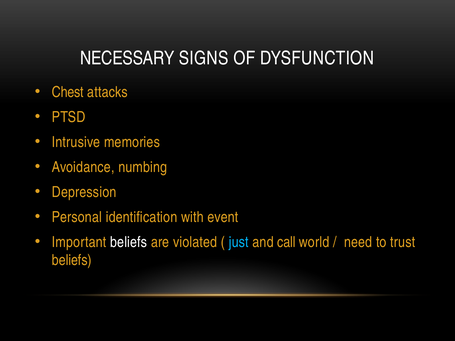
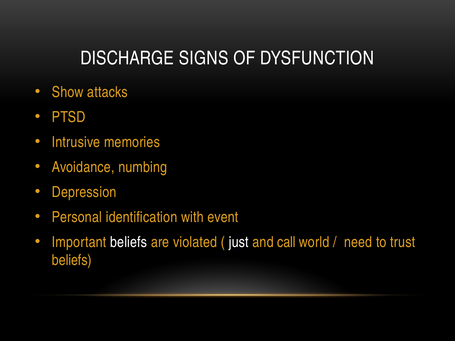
NECESSARY: NECESSARY -> DISCHARGE
Chest: Chest -> Show
just colour: light blue -> white
